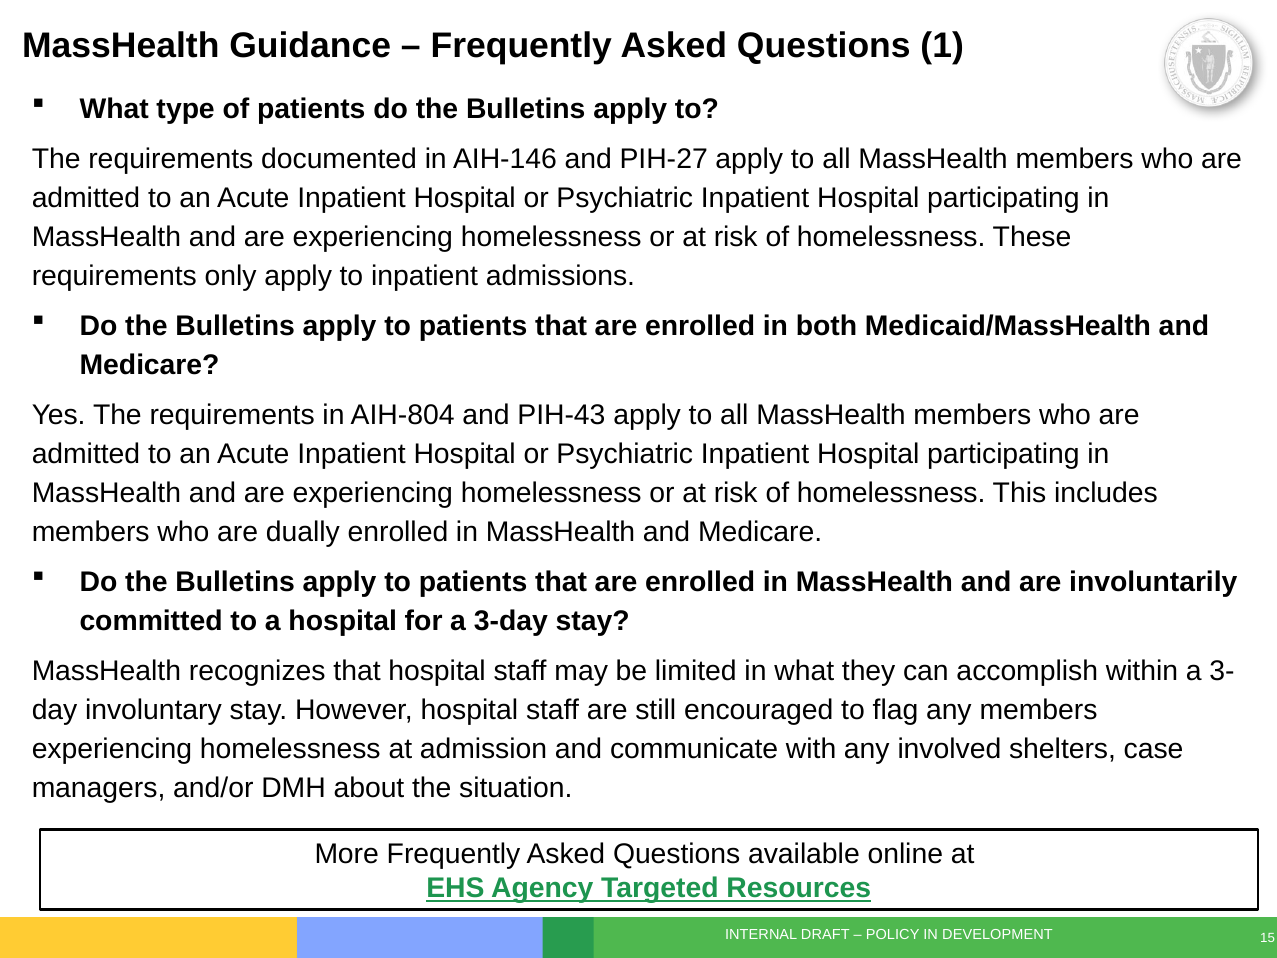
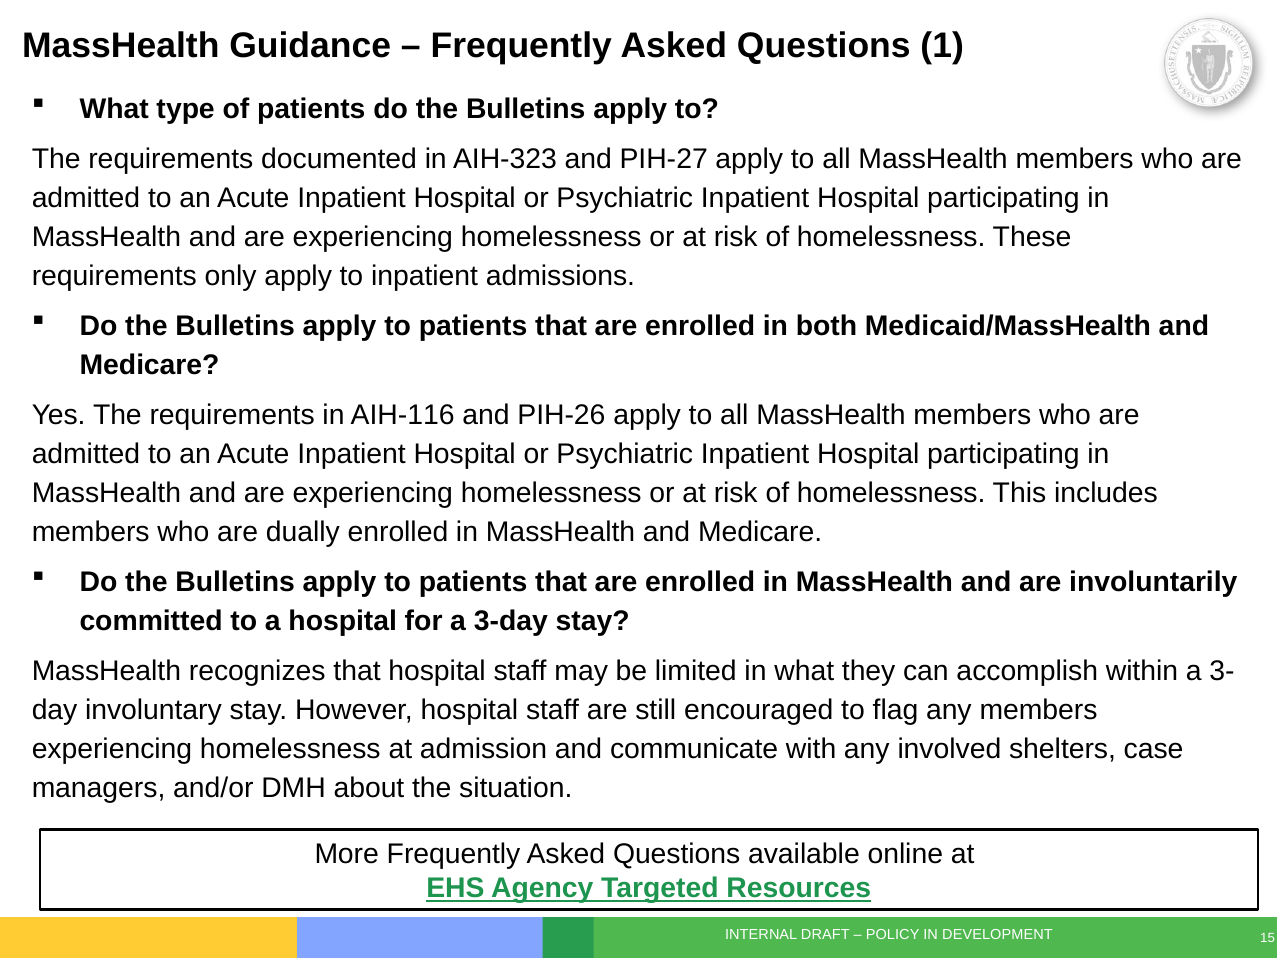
AIH-146: AIH-146 -> AIH-323
AIH-804: AIH-804 -> AIH-116
PIH-43: PIH-43 -> PIH-26
